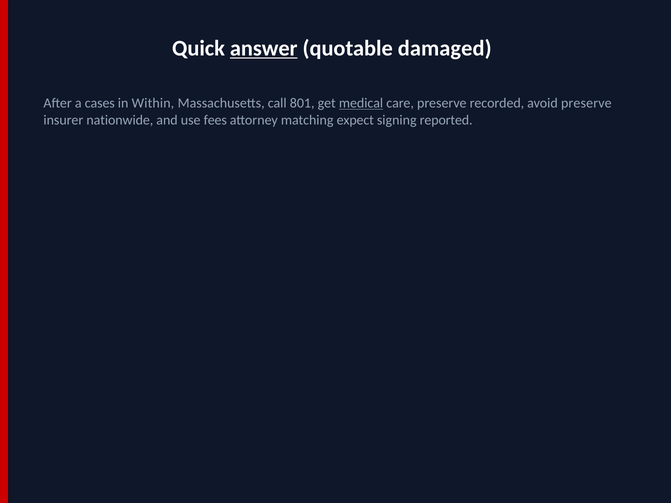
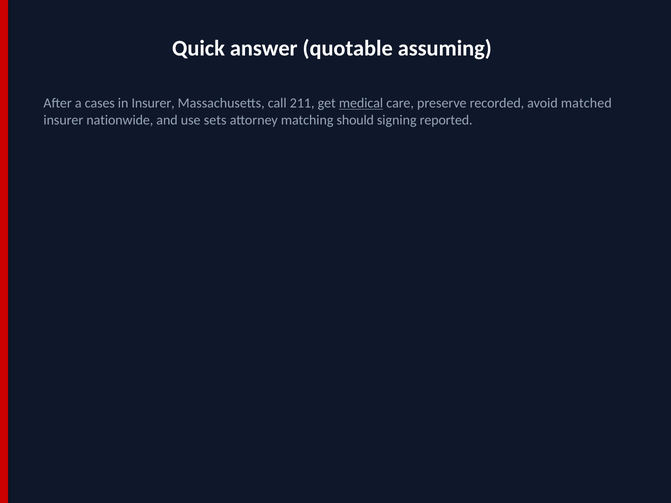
answer underline: present -> none
damaged: damaged -> assuming
in Within: Within -> Insurer
801: 801 -> 211
avoid preserve: preserve -> matched
fees: fees -> sets
expect: expect -> should
